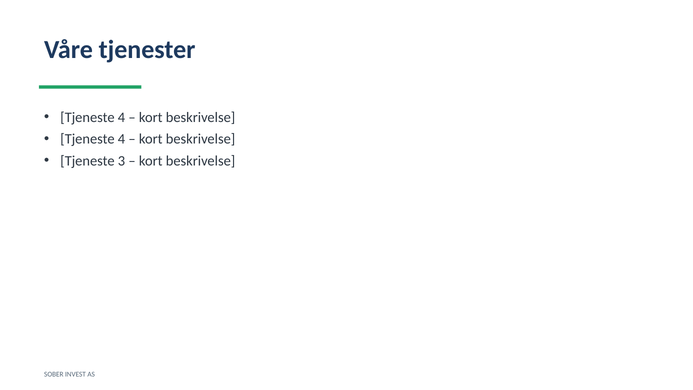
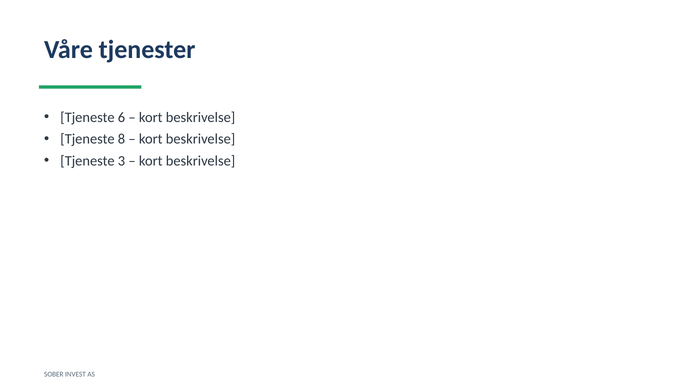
4 at (121, 117): 4 -> 6
4 at (121, 139): 4 -> 8
